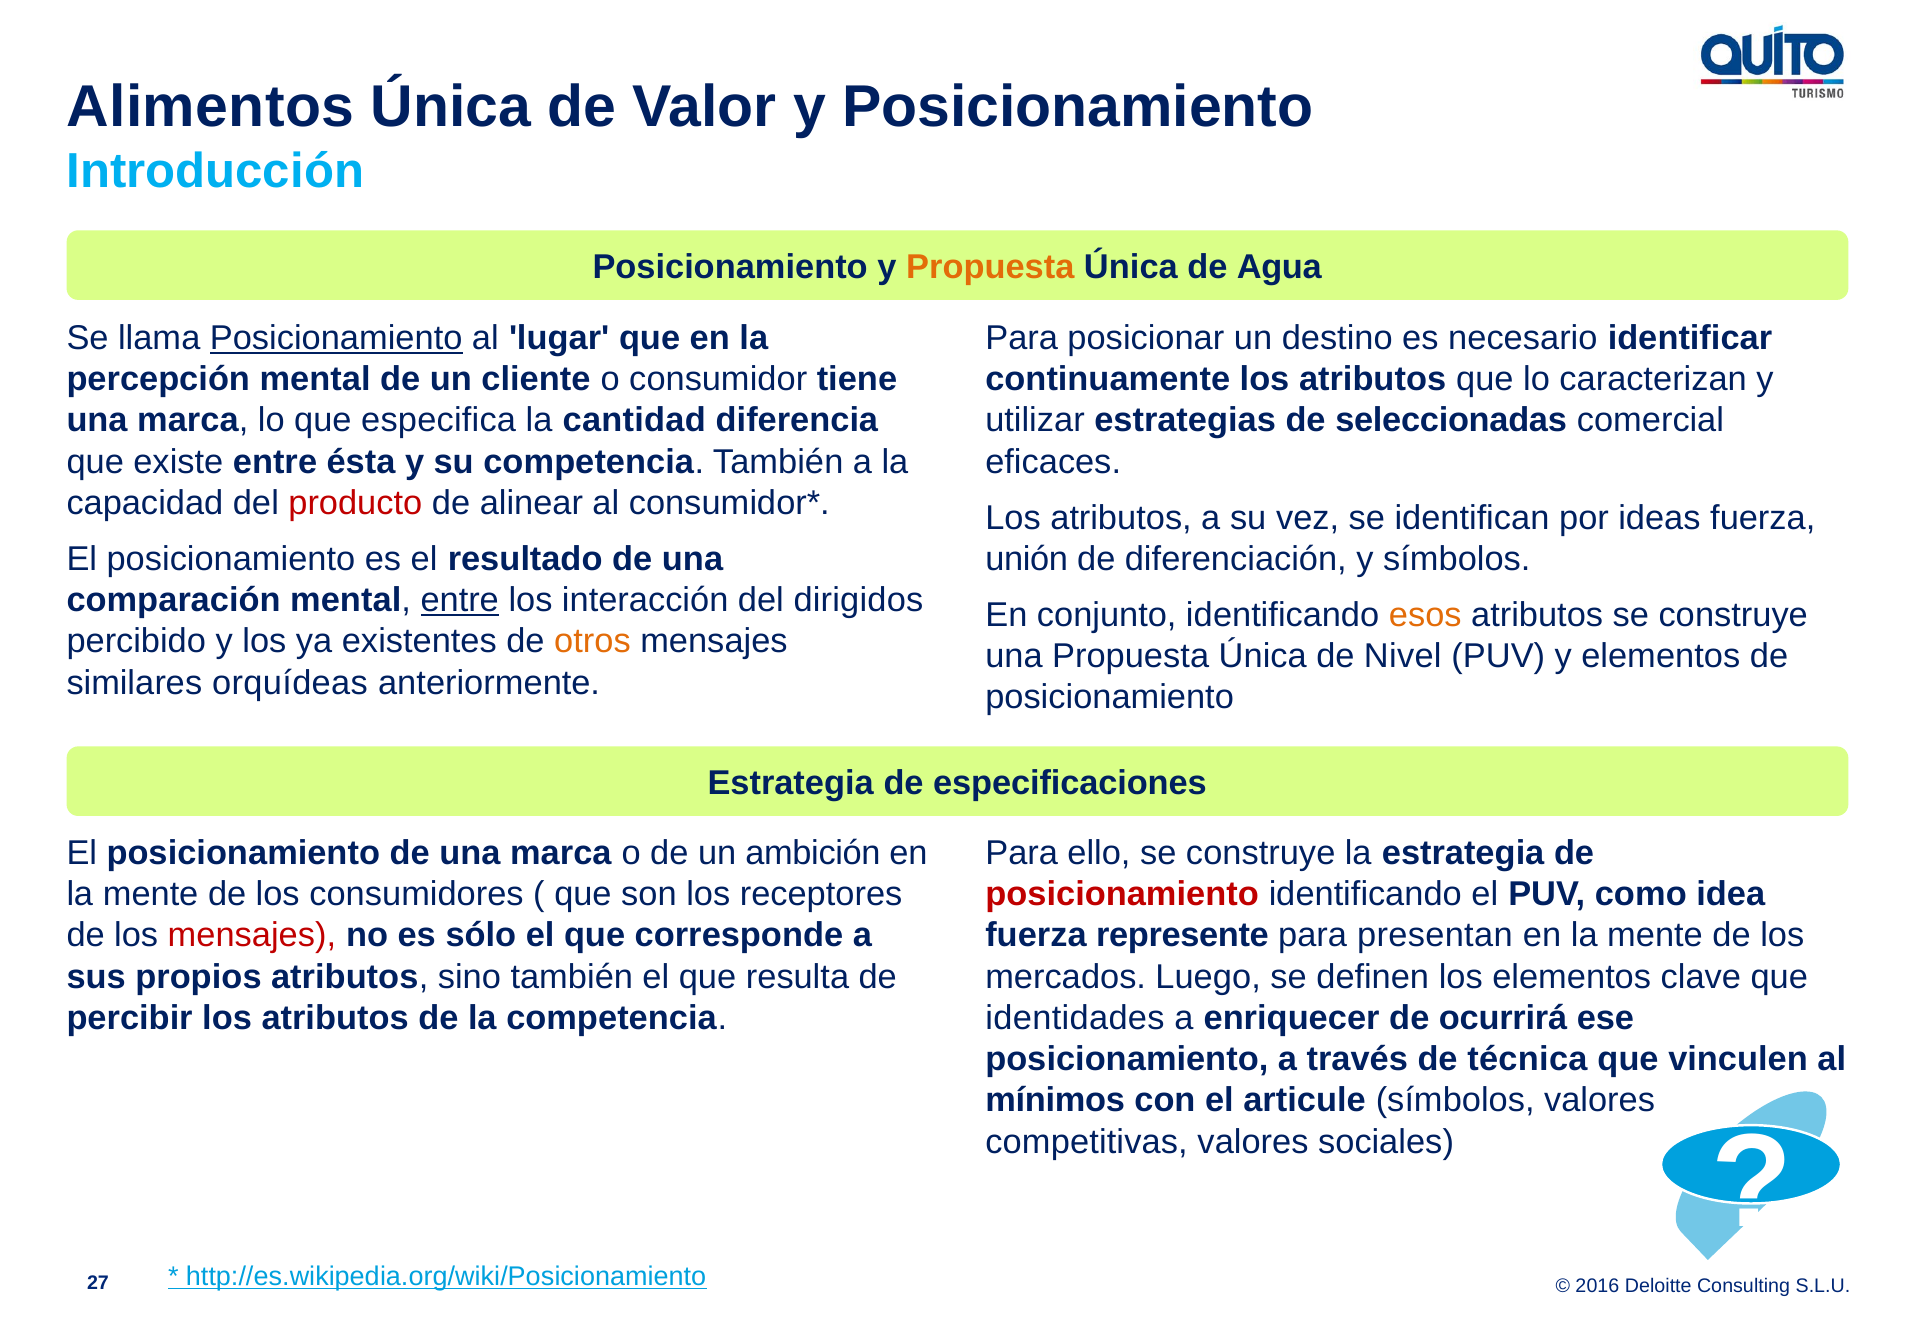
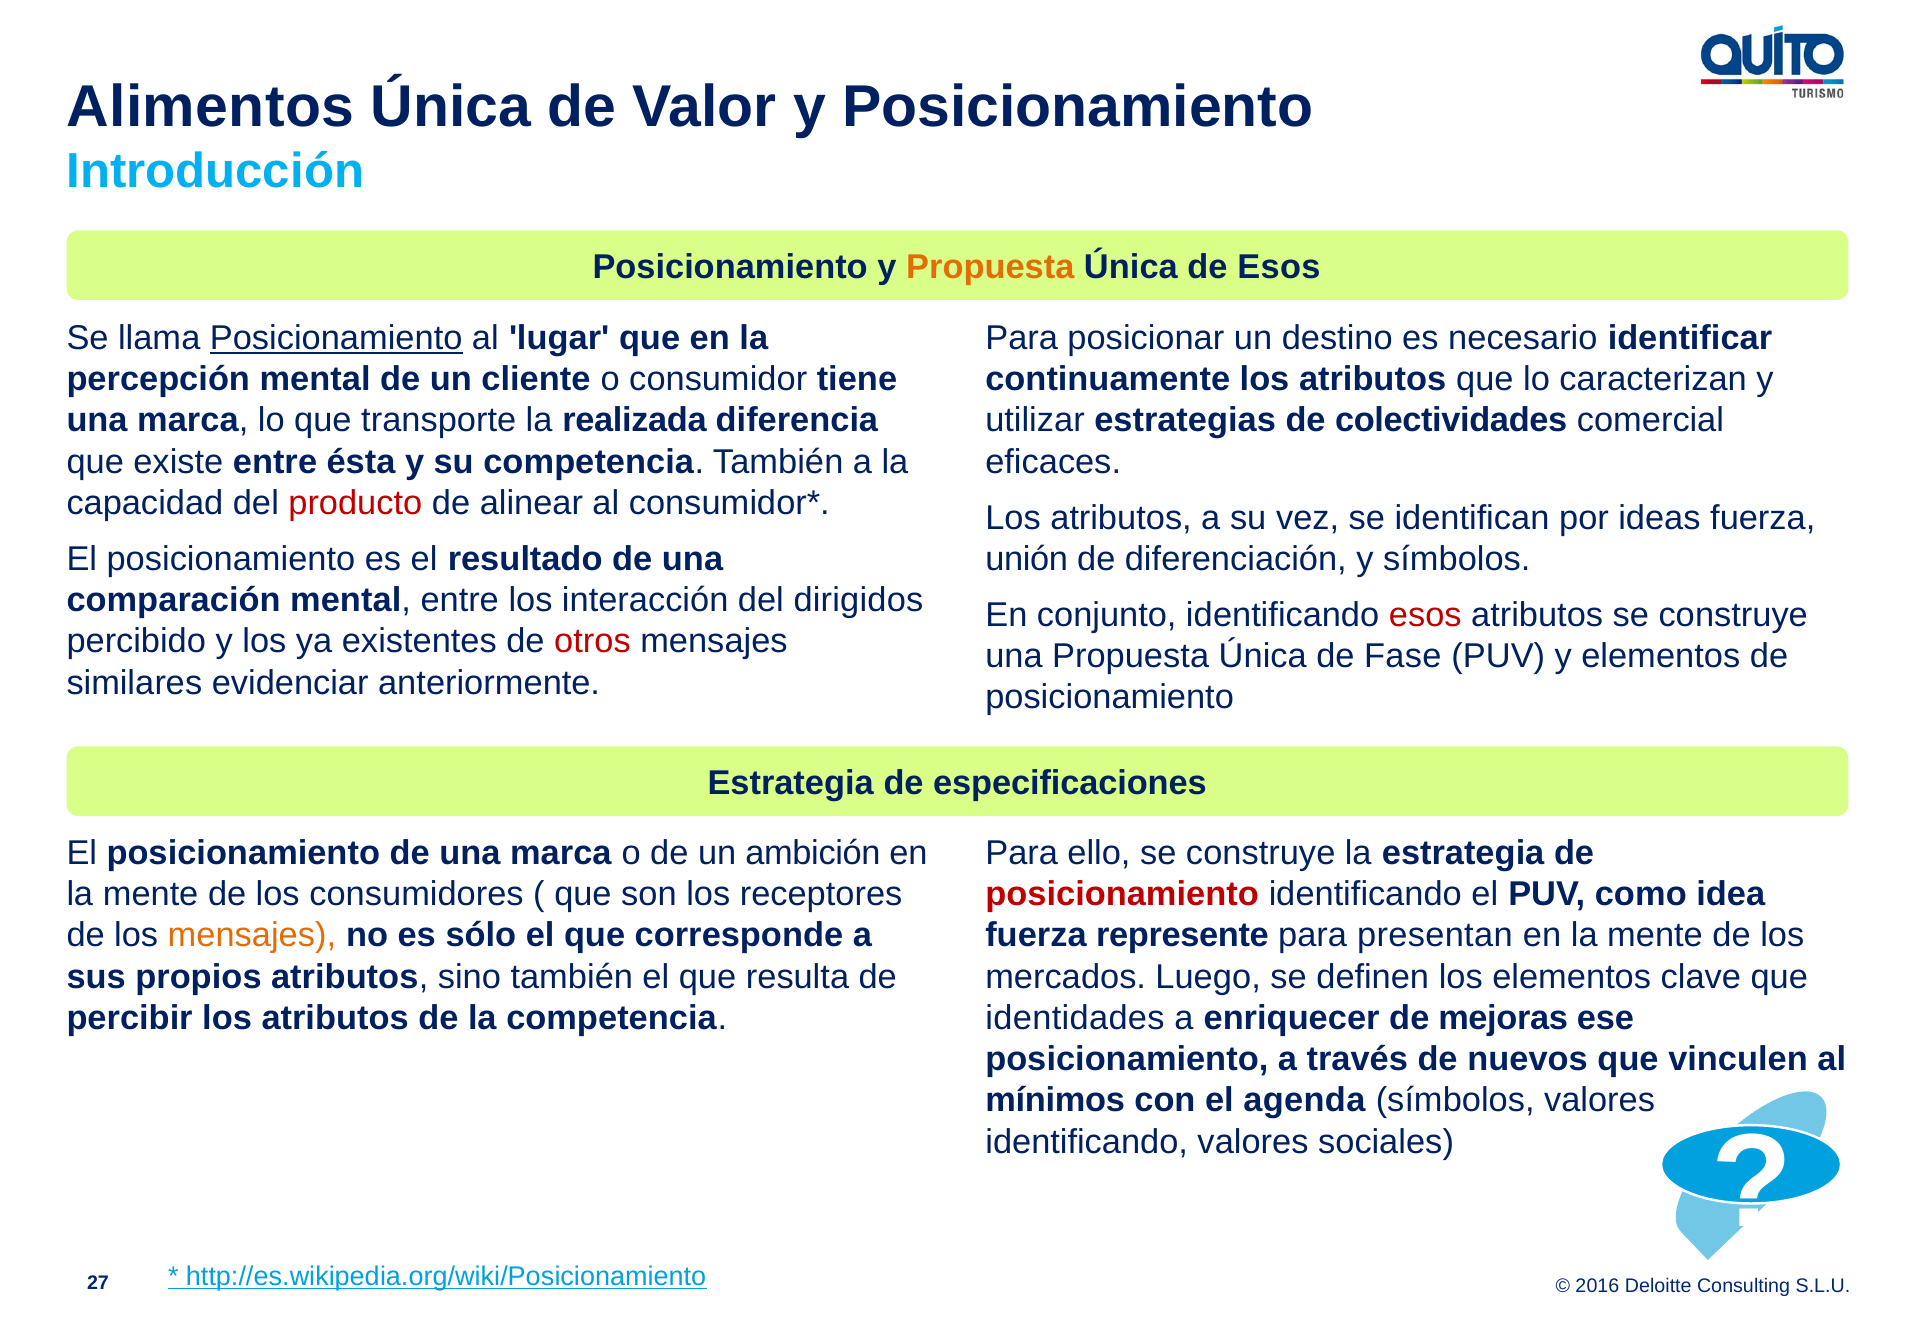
de Agua: Agua -> Esos
especifica: especifica -> transporte
cantidad: cantidad -> realizada
seleccionadas: seleccionadas -> colectividades
entre at (460, 600) underline: present -> none
esos at (1425, 615) colour: orange -> red
otros colour: orange -> red
Nivel: Nivel -> Fase
orquídeas: orquídeas -> evidenciar
mensajes at (252, 935) colour: red -> orange
ocurrirá: ocurrirá -> mejoras
técnica: técnica -> nuevos
articule: articule -> agenda
competitivas at (1087, 1142): competitivas -> identificando
